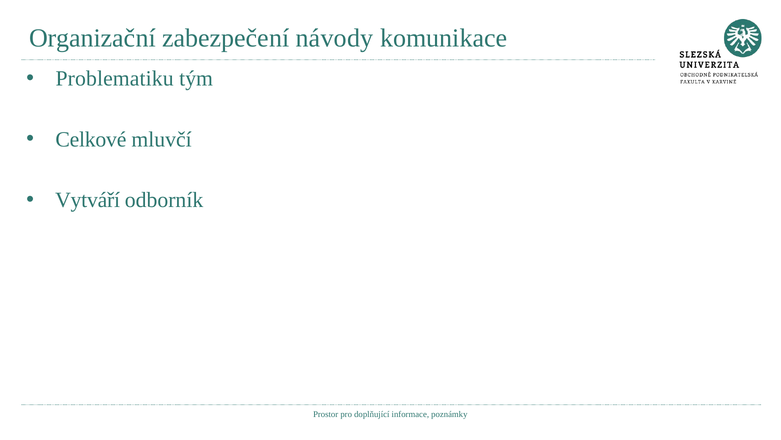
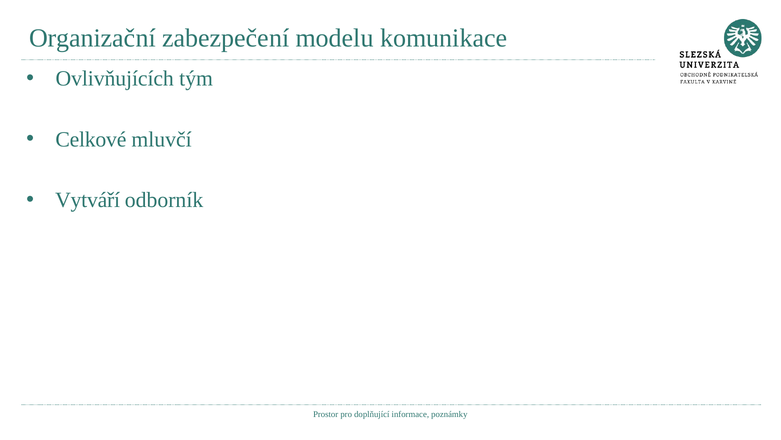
návody: návody -> modelu
Problematiku: Problematiku -> Ovlivňujících
